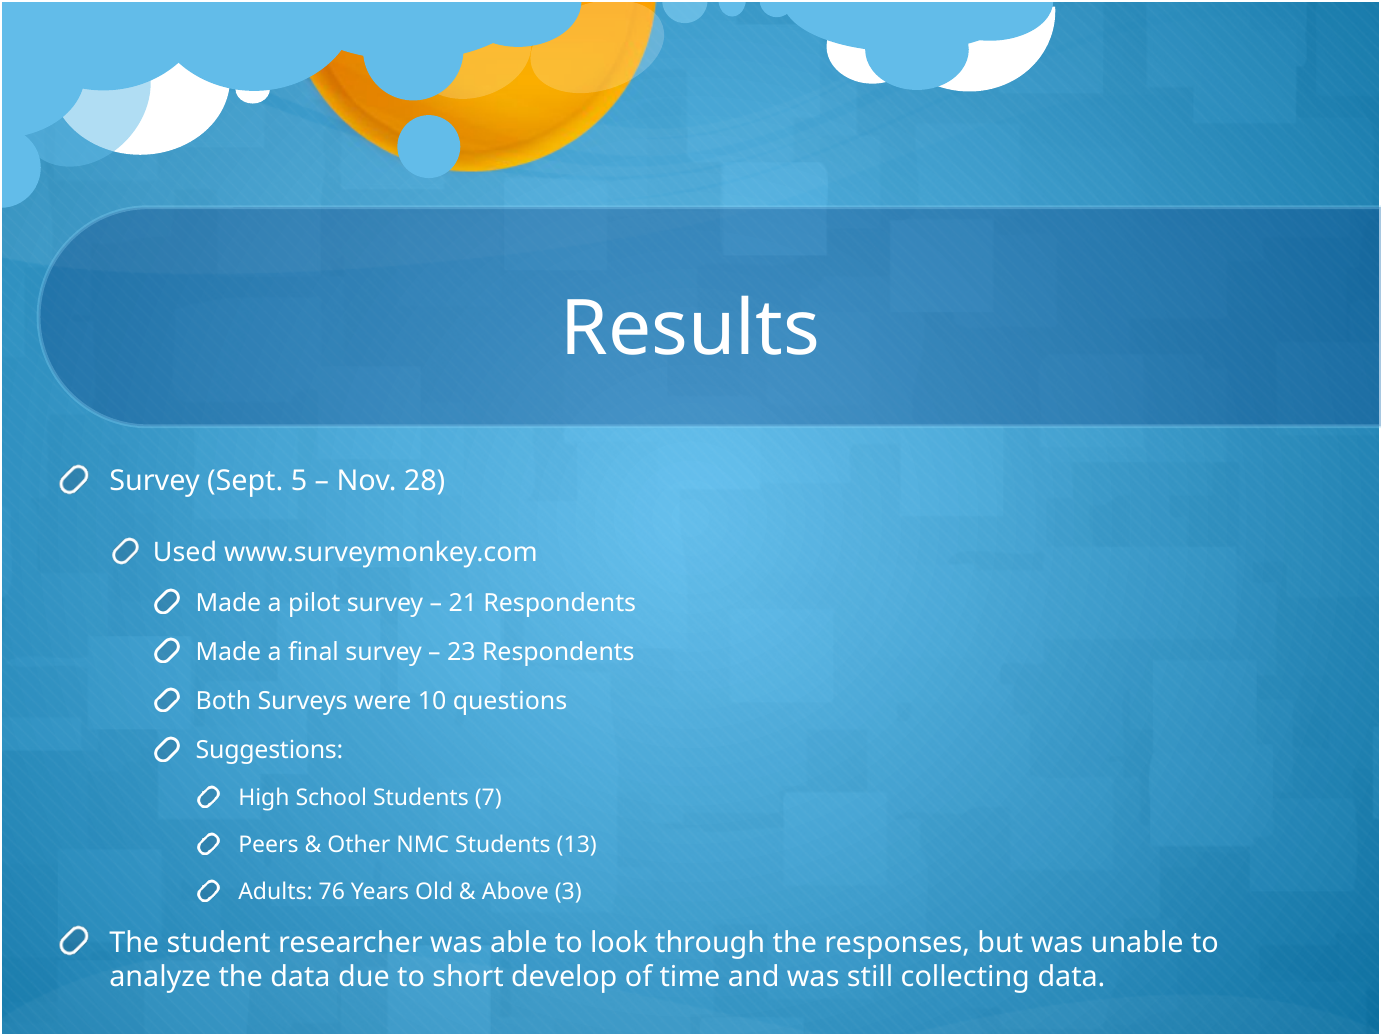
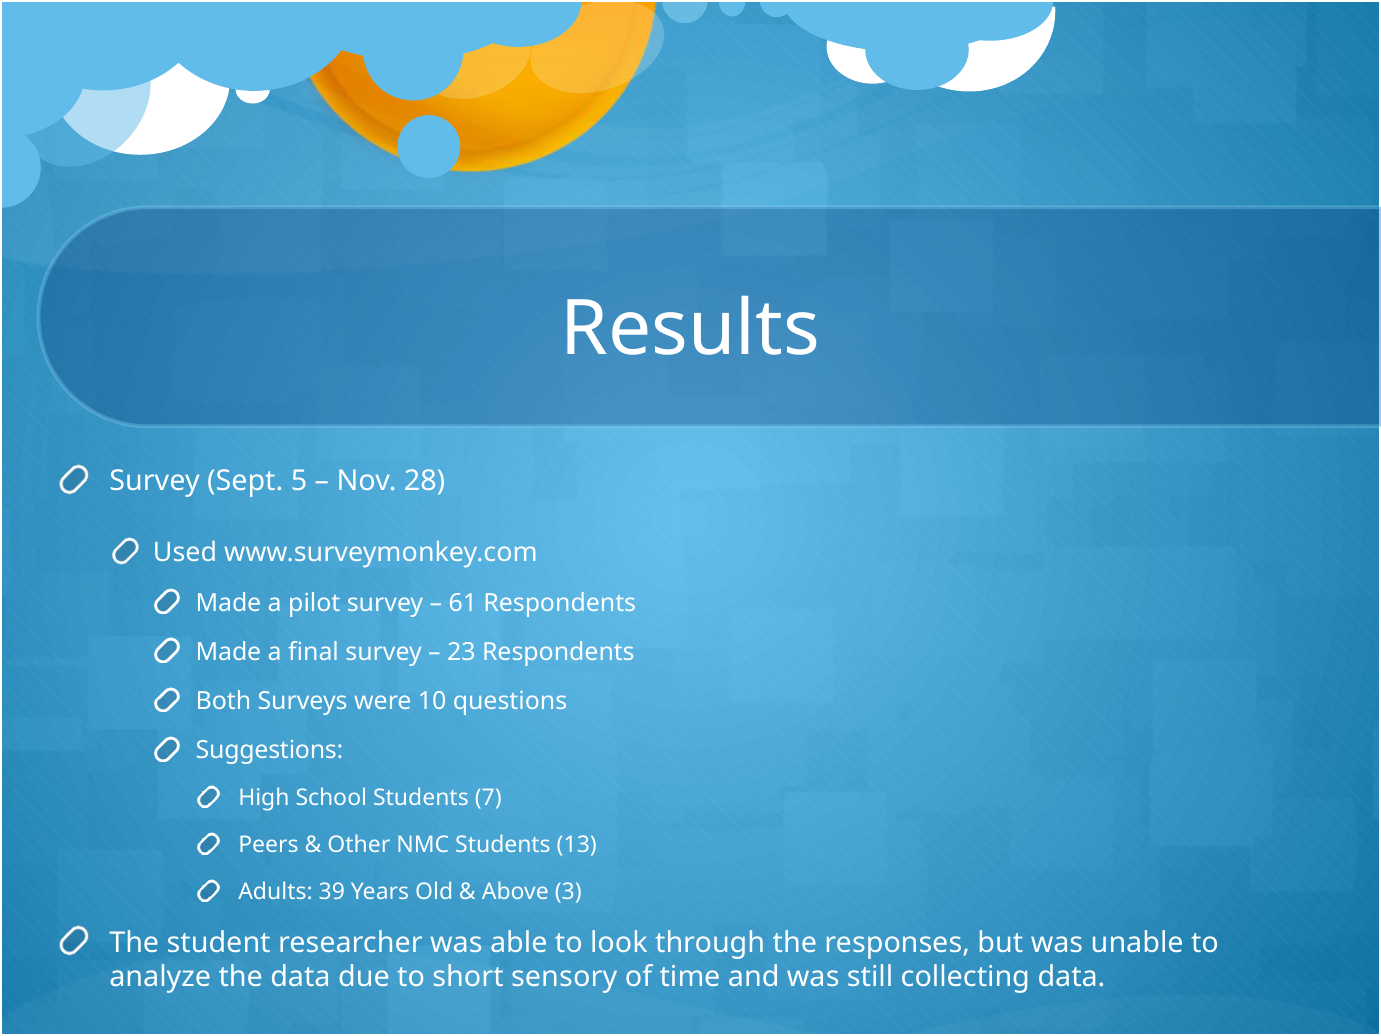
21: 21 -> 61
76: 76 -> 39
develop: develop -> sensory
